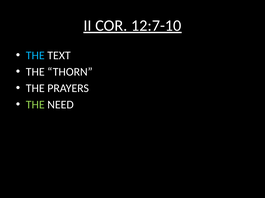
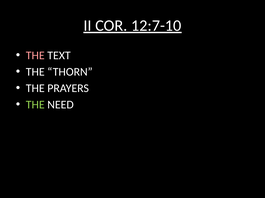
THE at (35, 56) colour: light blue -> pink
